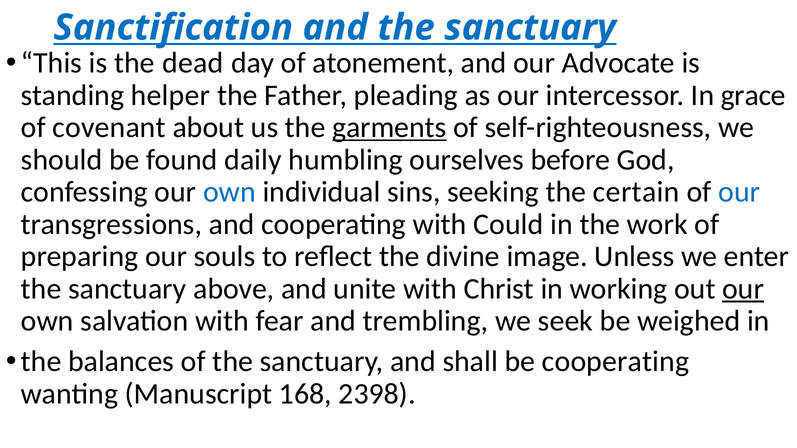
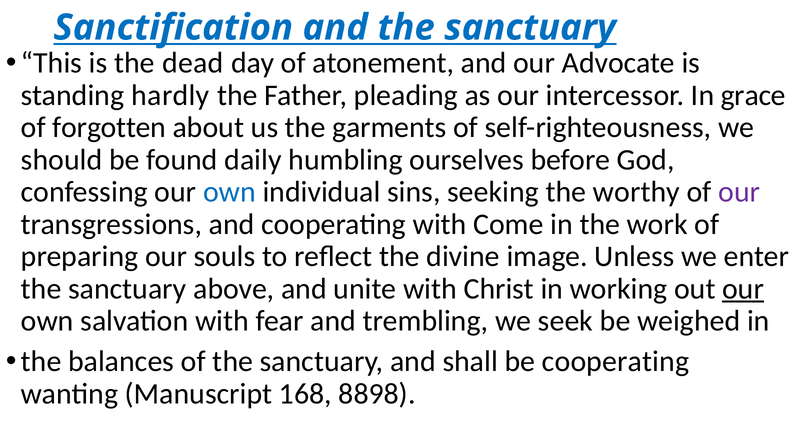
helper: helper -> hardly
covenant: covenant -> forgotten
garments underline: present -> none
certain: certain -> worthy
our at (739, 192) colour: blue -> purple
Could: Could -> Come
2398: 2398 -> 8898
